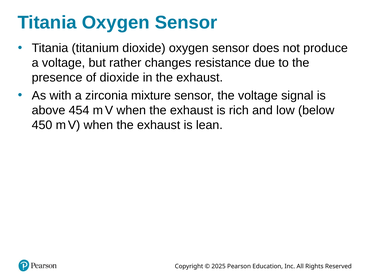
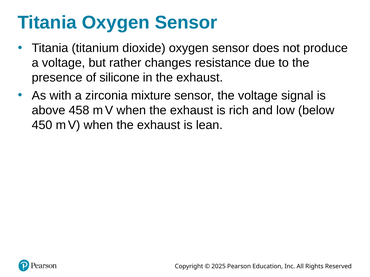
of dioxide: dioxide -> silicone
454: 454 -> 458
